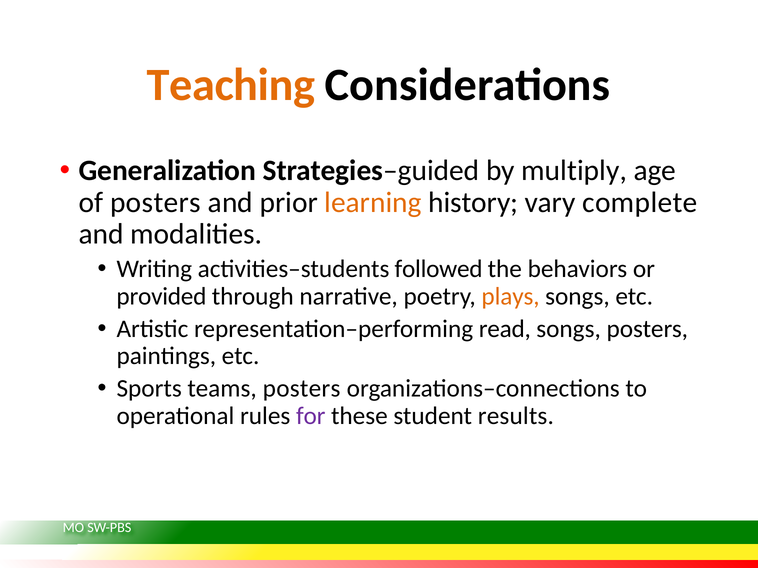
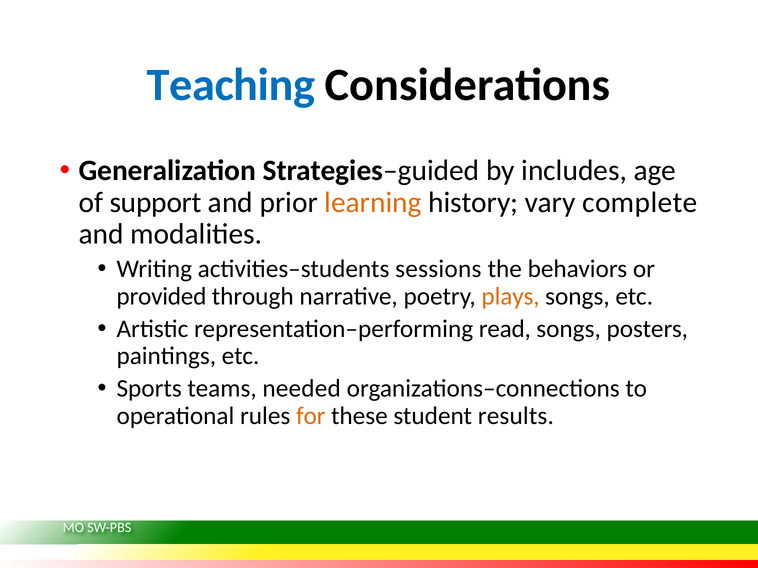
Teaching colour: orange -> blue
multiply: multiply -> includes
of posters: posters -> support
followed: followed -> sessions
teams posters: posters -> needed
for colour: purple -> orange
